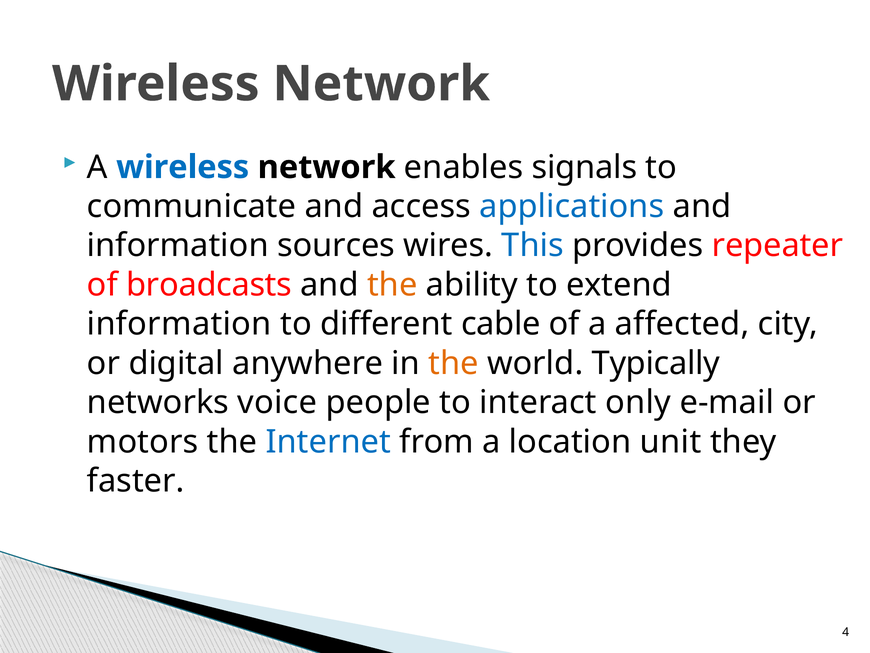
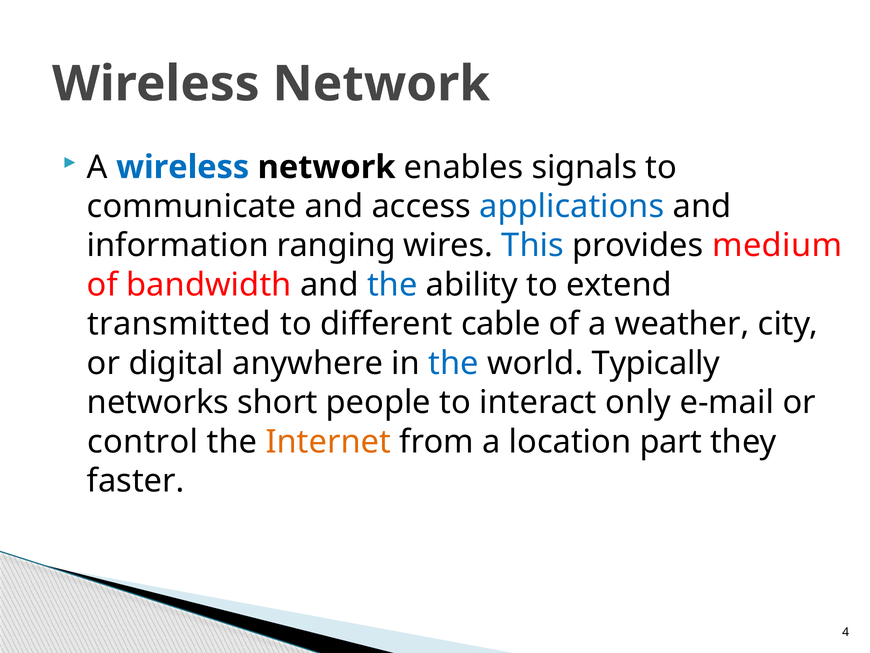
sources: sources -> ranging
repeater: repeater -> medium
broadcasts: broadcasts -> bandwidth
the at (392, 285) colour: orange -> blue
information at (179, 324): information -> transmitted
affected: affected -> weather
the at (454, 363) colour: orange -> blue
voice: voice -> short
motors: motors -> control
Internet colour: blue -> orange
unit: unit -> part
